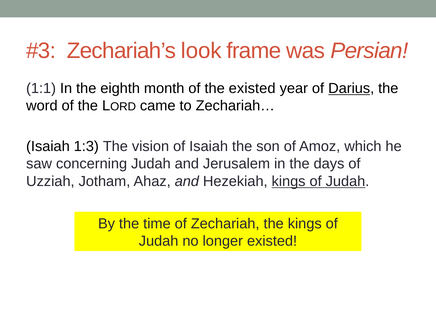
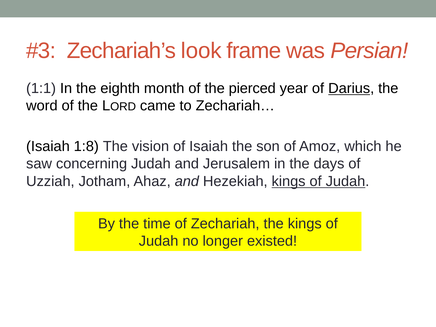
the existed: existed -> pierced
1:3: 1:3 -> 1:8
